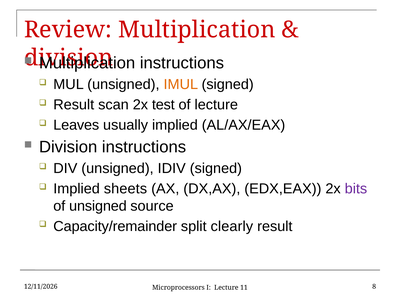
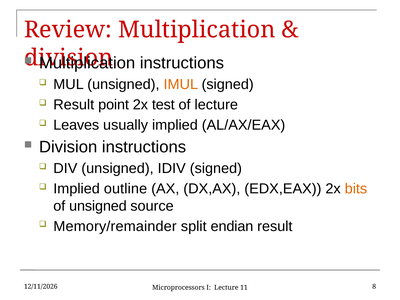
scan: scan -> point
sheets: sheets -> outline
bits colour: purple -> orange
Capacity/remainder: Capacity/remainder -> Memory/remainder
clearly: clearly -> endian
